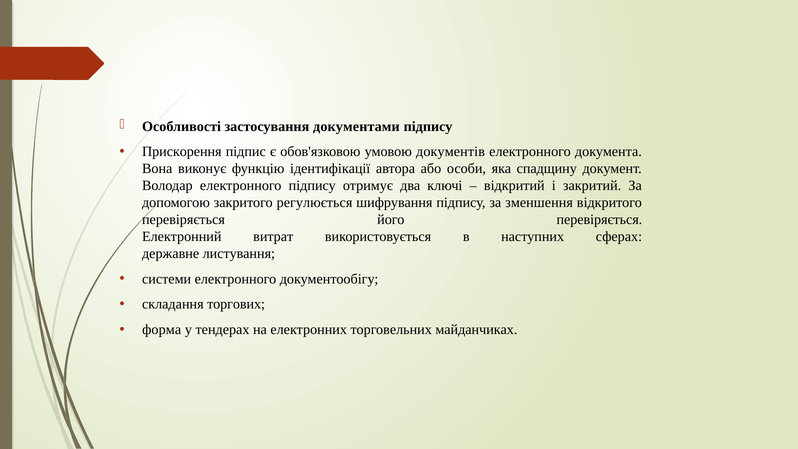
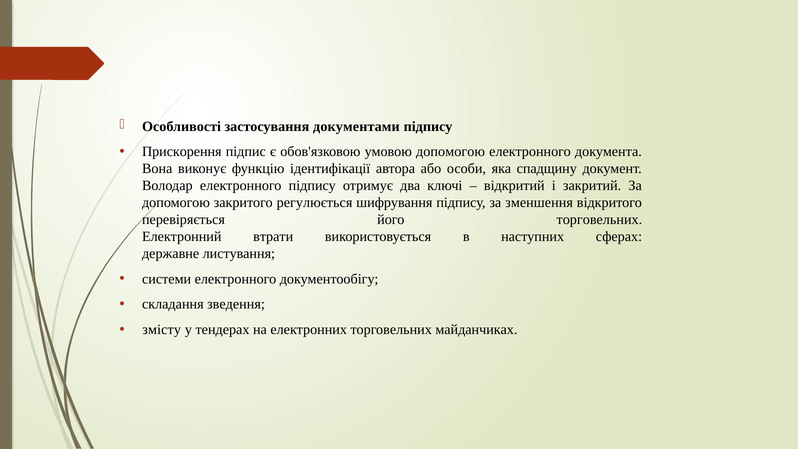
умовою документів: документів -> допомогою
його перевіряється: перевіряється -> торговельних
витрат: витрат -> втрати
торгових: торгових -> зведення
форма: форма -> змісту
